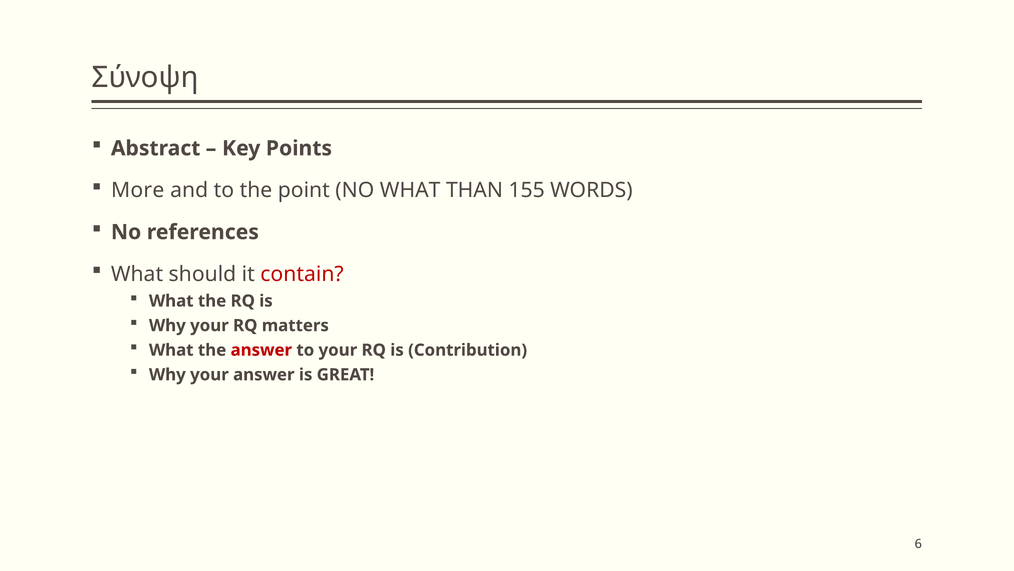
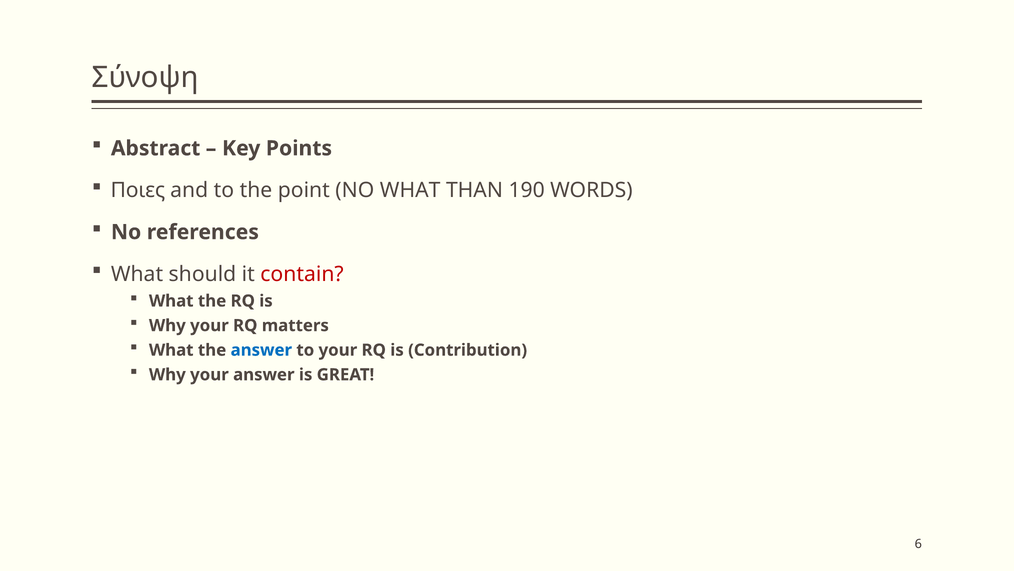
More: More -> Ποιες
155: 155 -> 190
answer at (261, 350) colour: red -> blue
